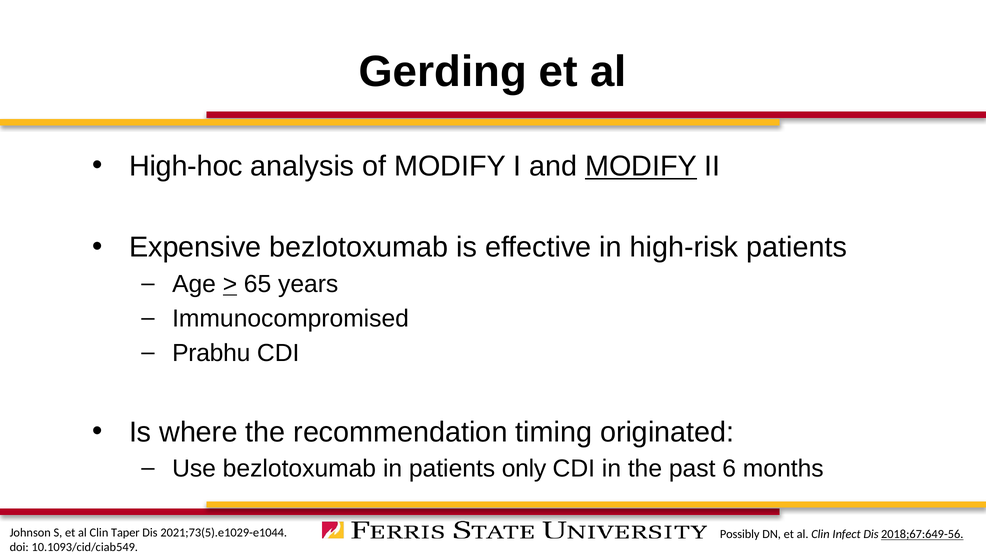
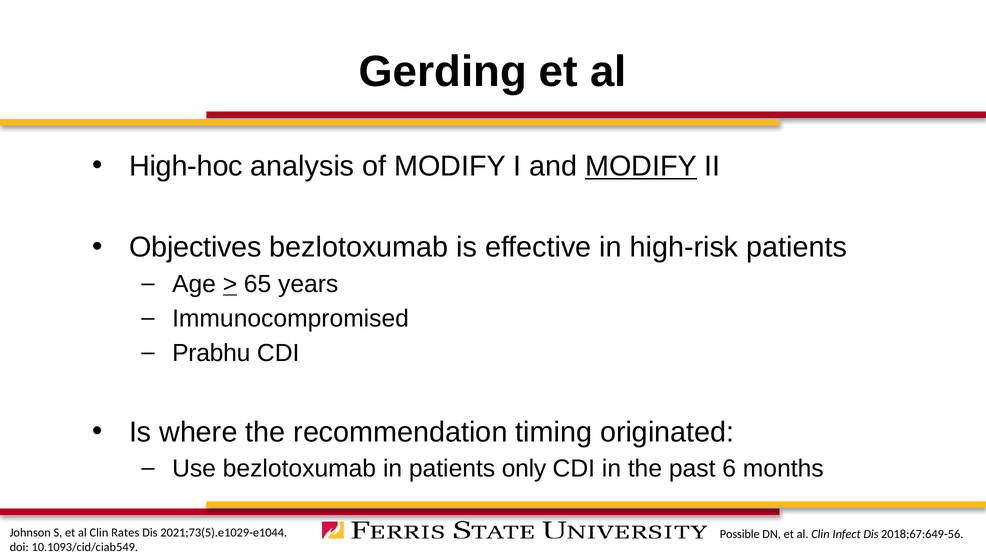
Expensive: Expensive -> Objectives
Taper: Taper -> Rates
Possibly: Possibly -> Possible
2018;67:649-56 underline: present -> none
